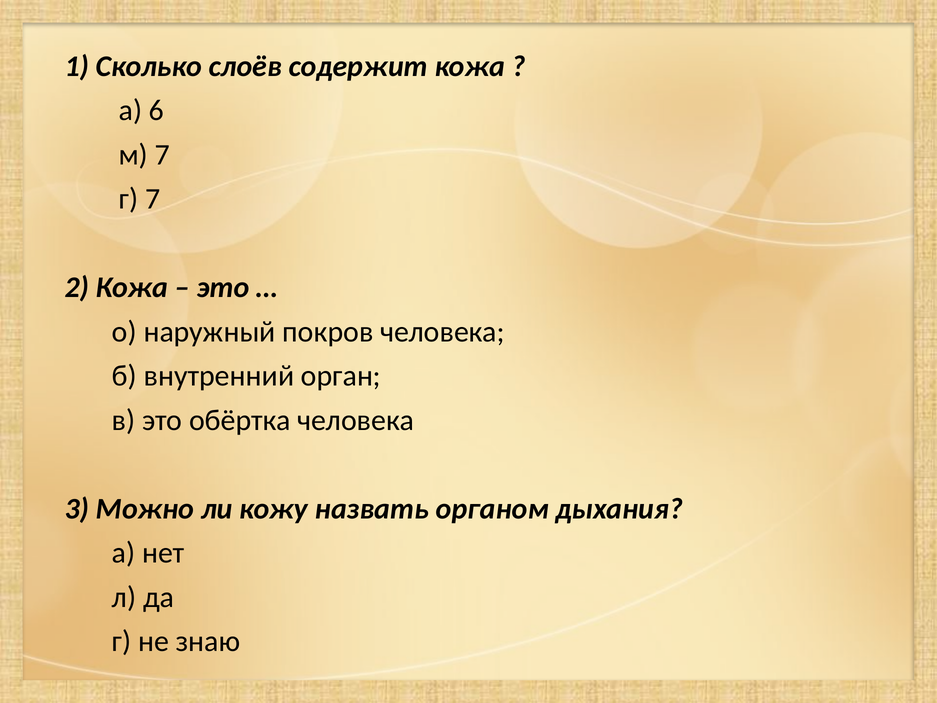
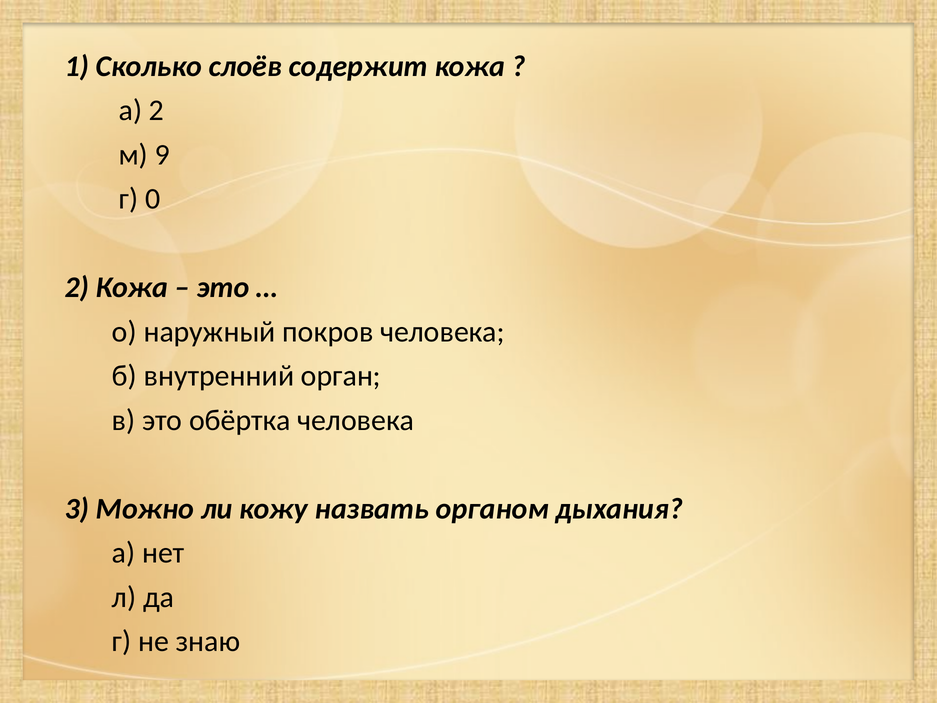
а 6: 6 -> 2
м 7: 7 -> 9
г 7: 7 -> 0
